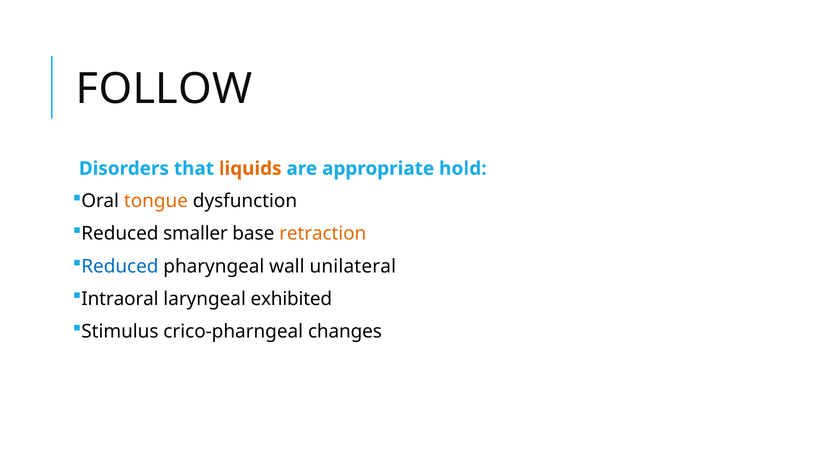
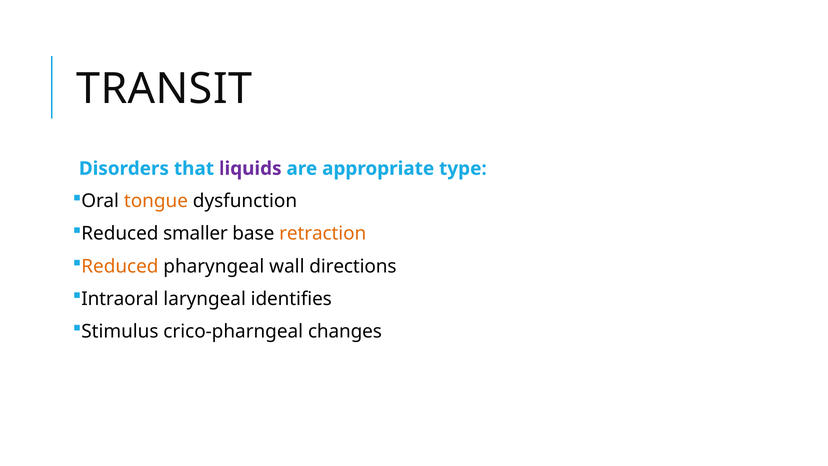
FOLLOW: FOLLOW -> TRANSIT
liquids colour: orange -> purple
hold: hold -> type
Reduced at (120, 266) colour: blue -> orange
unilateral: unilateral -> directions
exhibited: exhibited -> identifies
